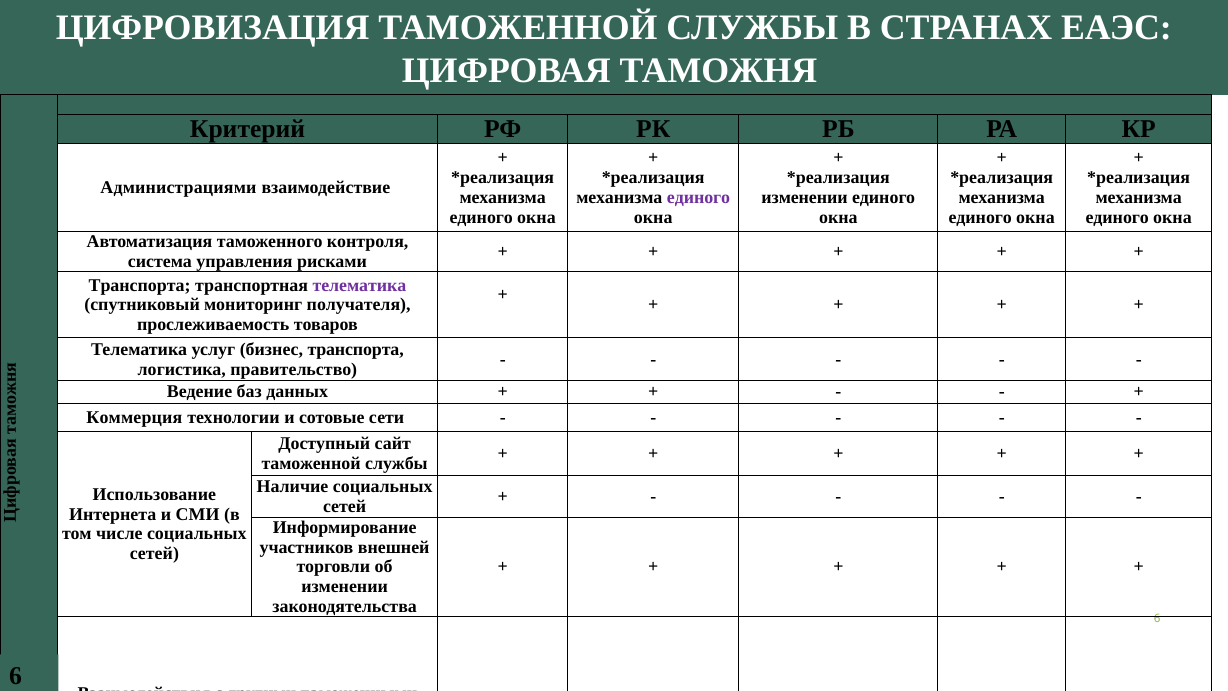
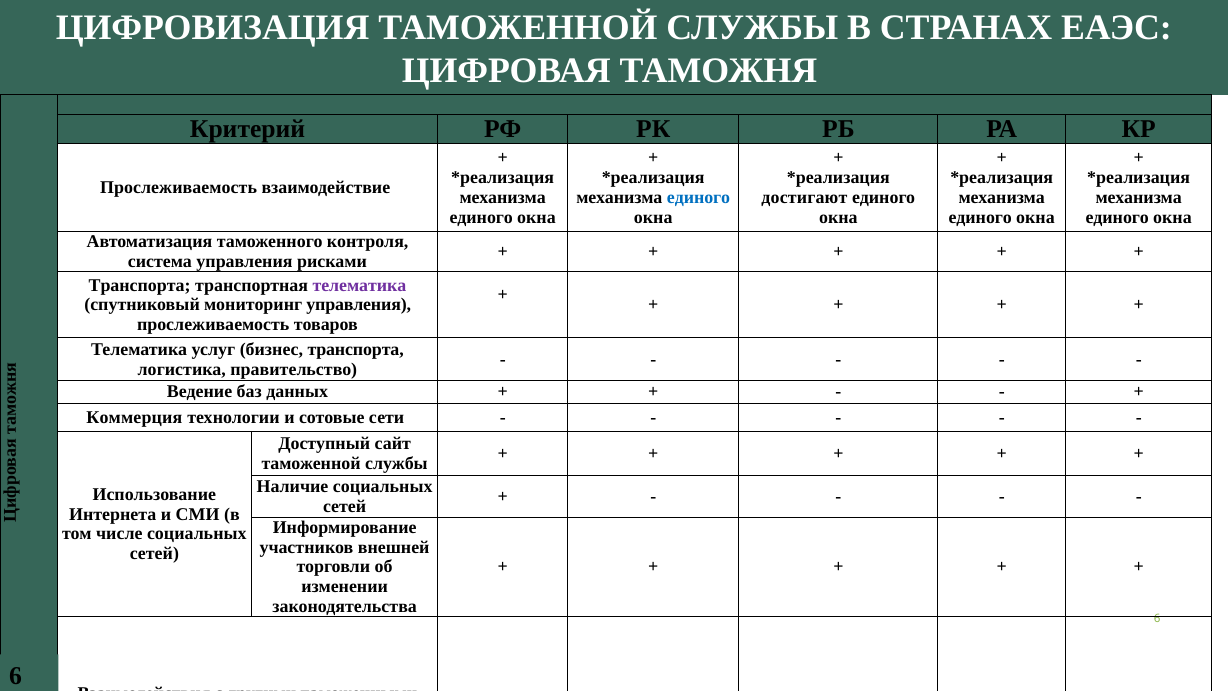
Администрациями at (178, 187): Администрациями -> Прослеживаемость
единого at (699, 197) colour: purple -> blue
изменении at (805, 197): изменении -> достигают
мониторинг получателя: получателя -> управления
